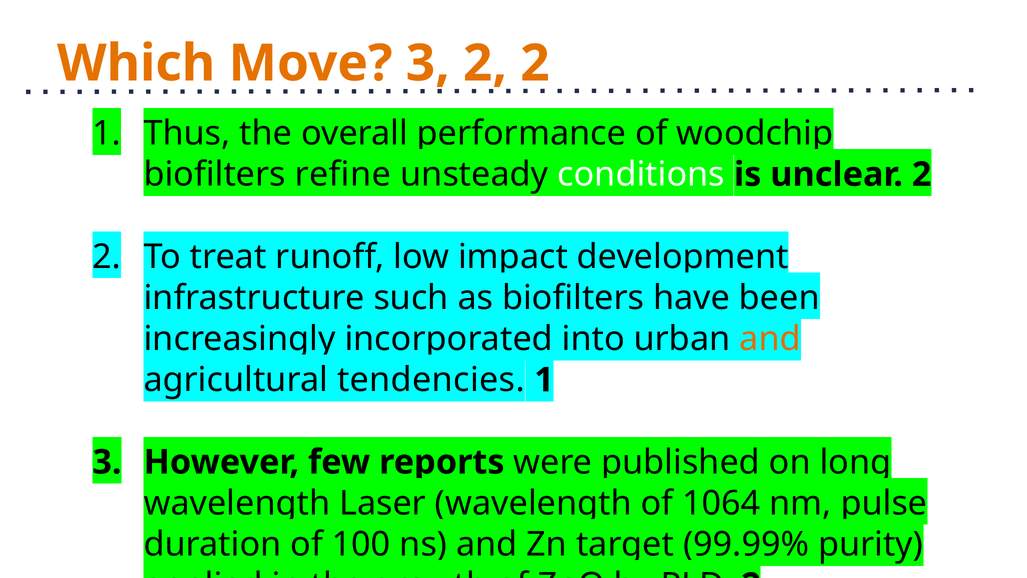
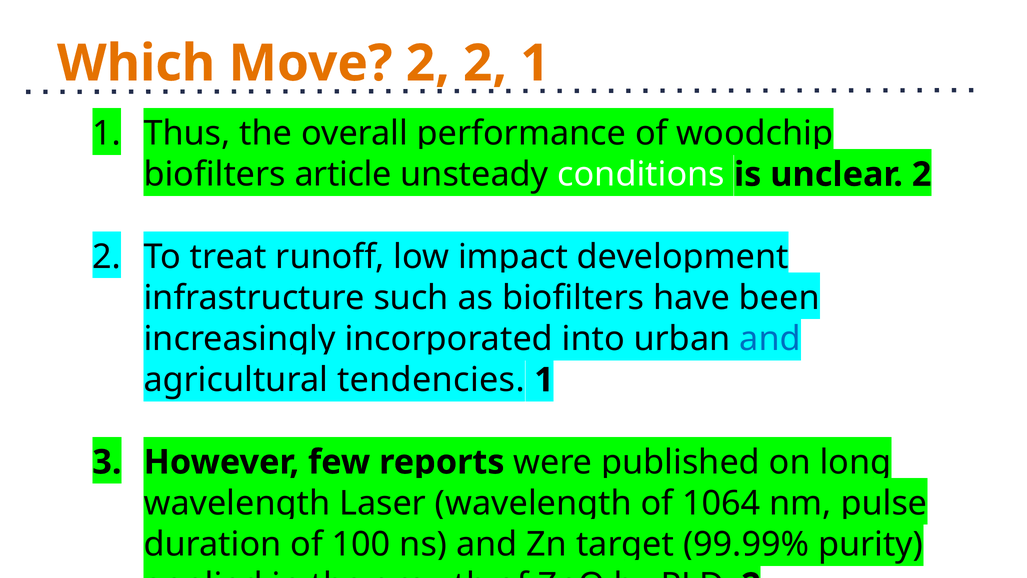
Move 3: 3 -> 2
2 at (535, 63): 2 -> 1
refine: refine -> article
and at (770, 339) colour: orange -> blue
